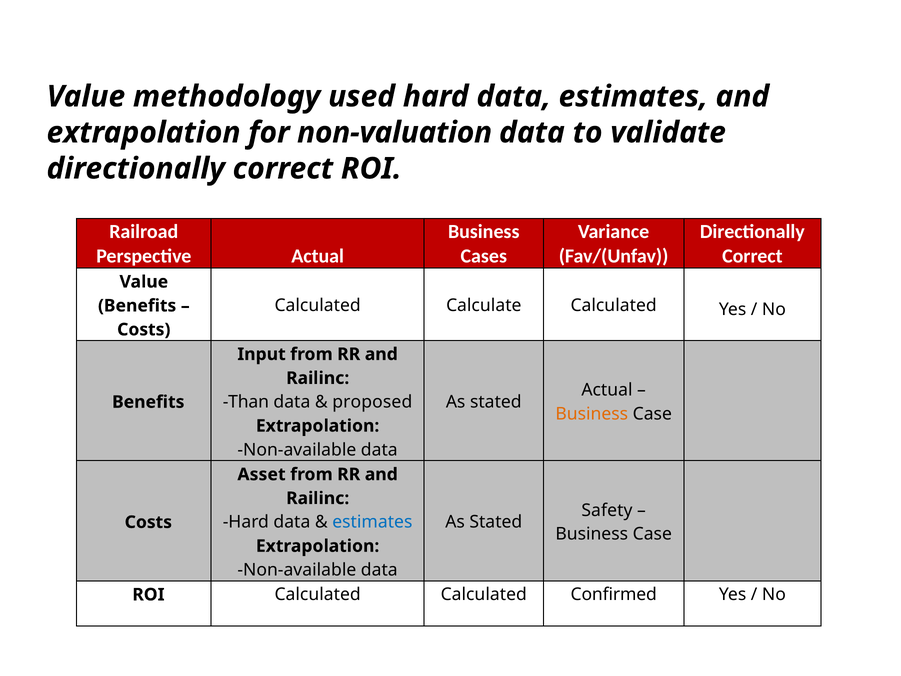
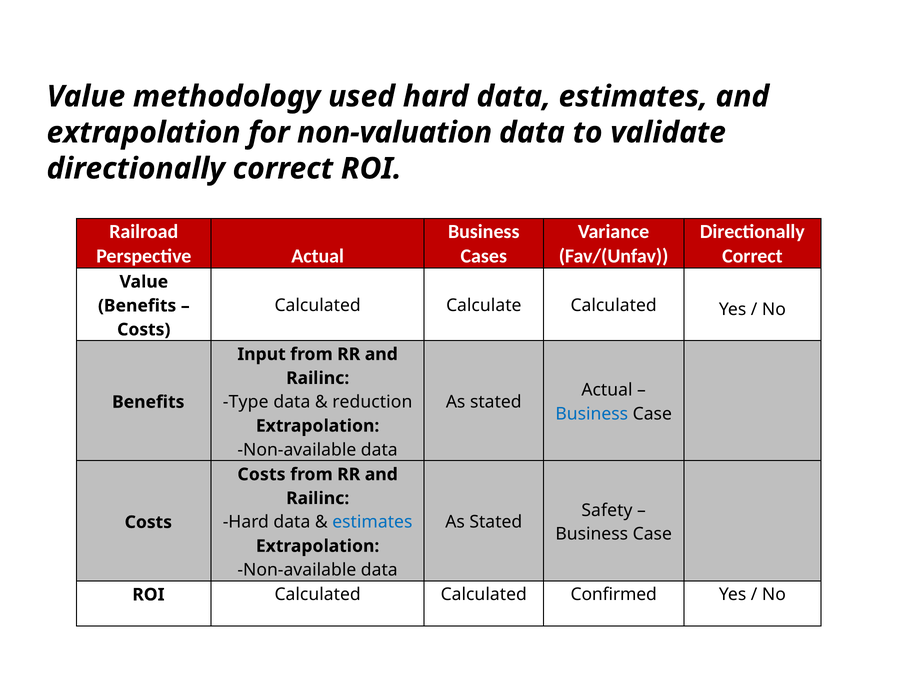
Than: Than -> Type
proposed: proposed -> reduction
Business at (592, 414) colour: orange -> blue
Asset at (262, 474): Asset -> Costs
